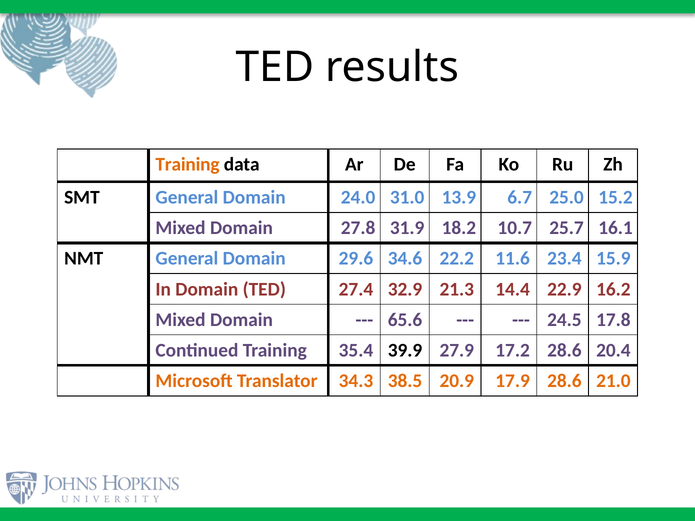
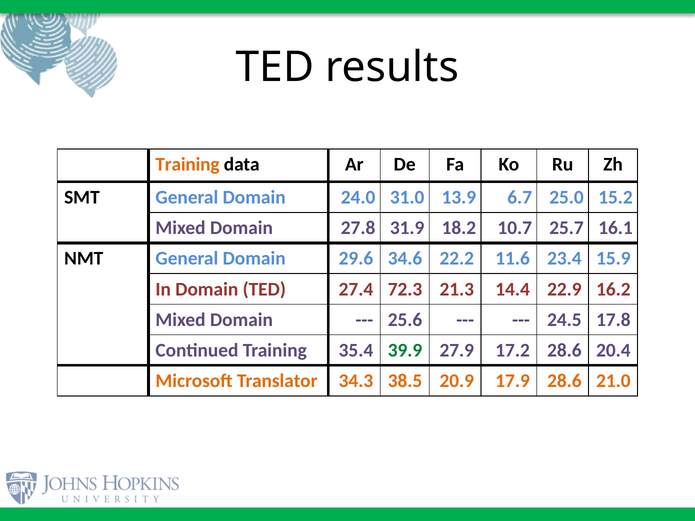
32.9: 32.9 -> 72.3
65.6: 65.6 -> 25.6
39.9 colour: black -> green
